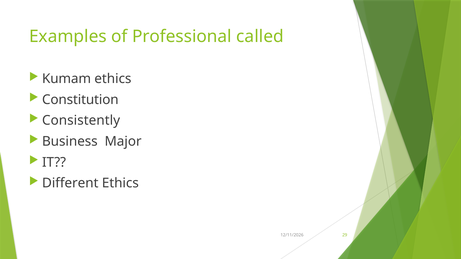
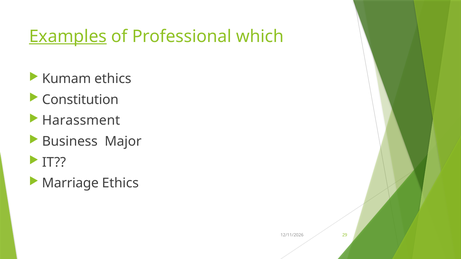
Examples underline: none -> present
called: called -> which
Consistently: Consistently -> Harassment
Different: Different -> Marriage
